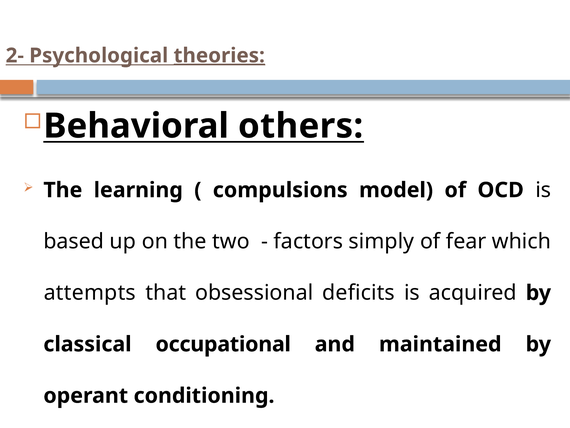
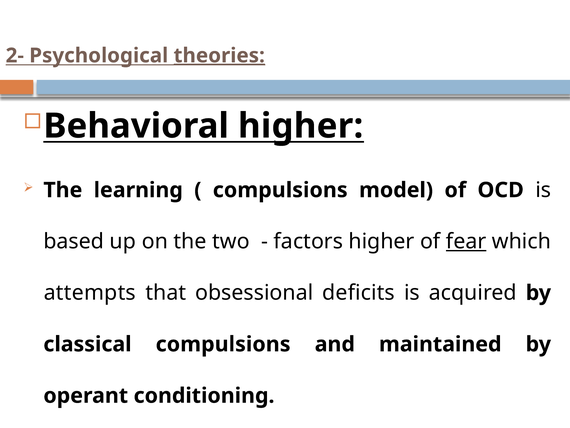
Behavioral others: others -> higher
factors simply: simply -> higher
fear underline: none -> present
classical occupational: occupational -> compulsions
